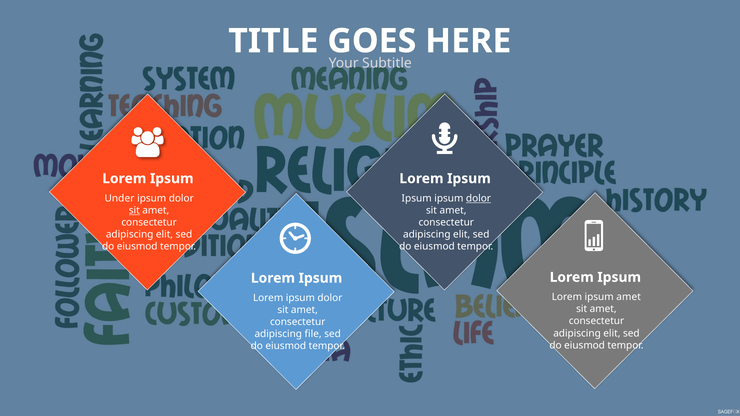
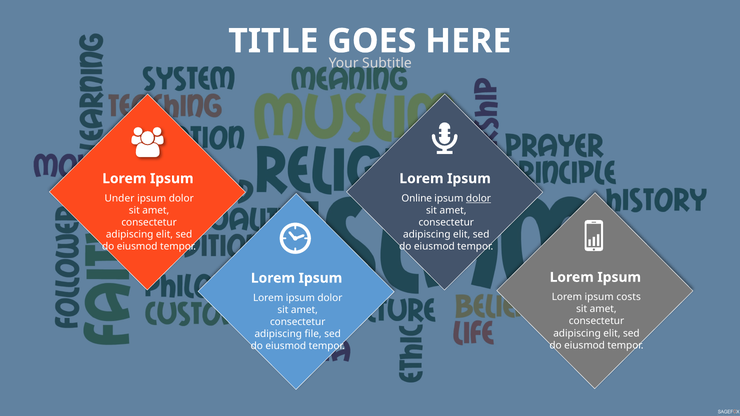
Ipsum at (417, 199): Ipsum -> Online
sit at (134, 211) underline: present -> none
ipsum amet: amet -> costs
